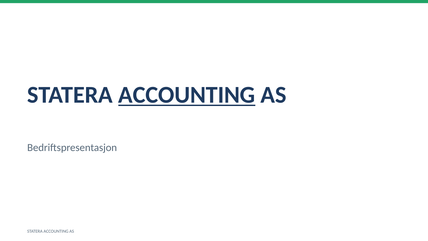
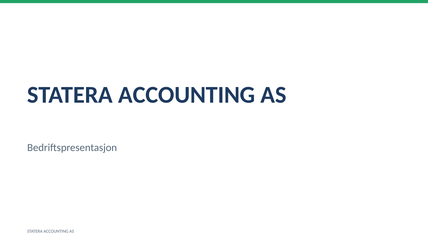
ACCOUNTING at (187, 95) underline: present -> none
